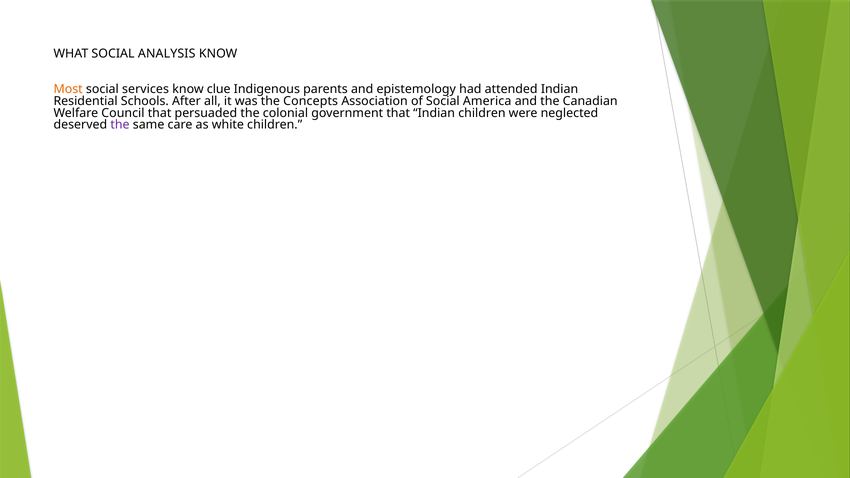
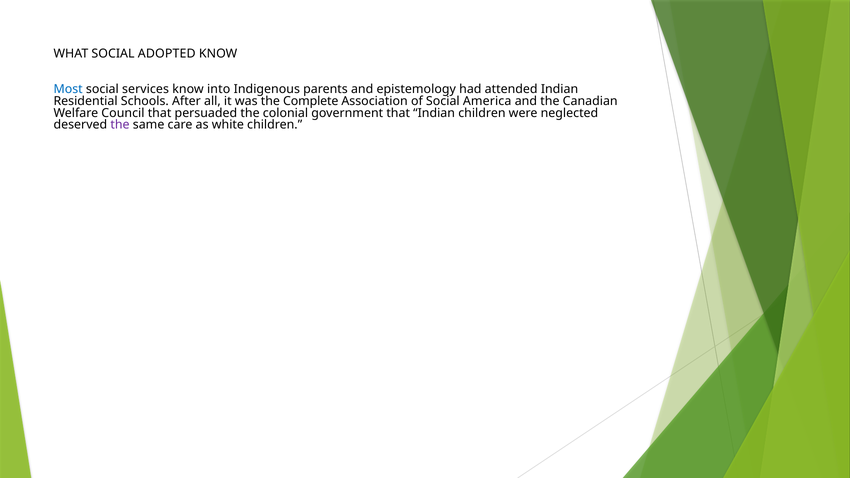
ANALYSIS: ANALYSIS -> ADOPTED
Most colour: orange -> blue
clue: clue -> into
Concepts: Concepts -> Complete
